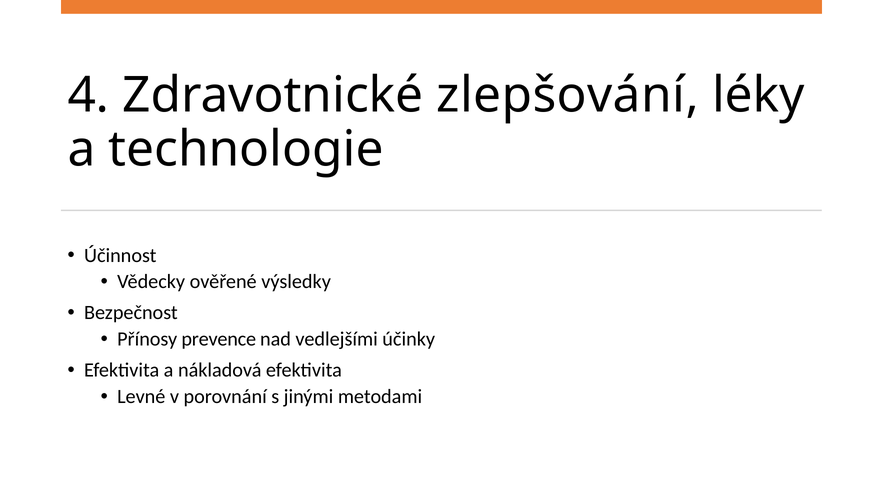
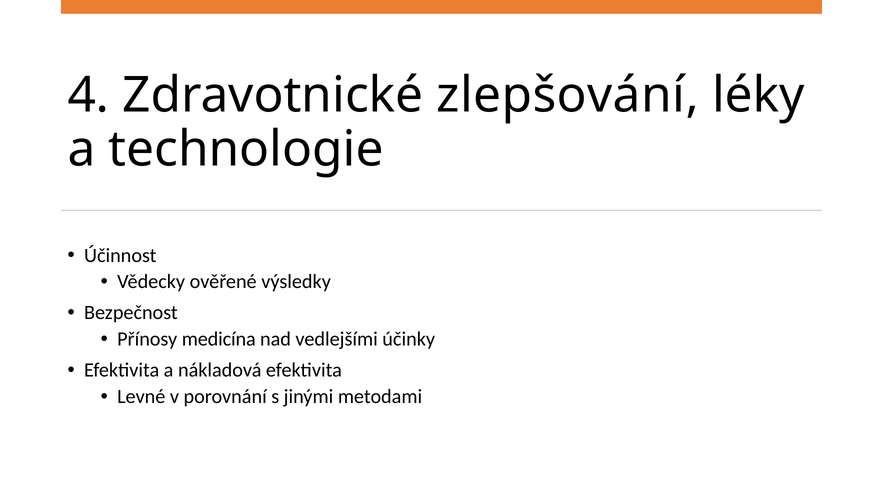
prevence: prevence -> medicína
